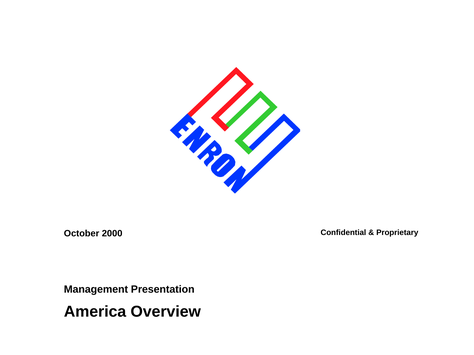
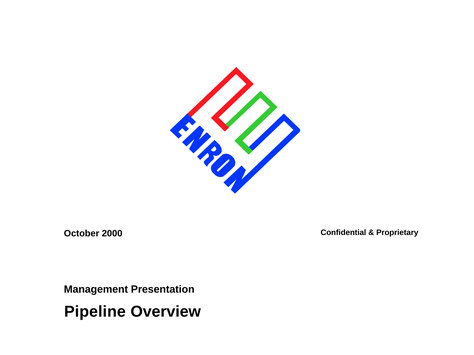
America: America -> Pipeline
